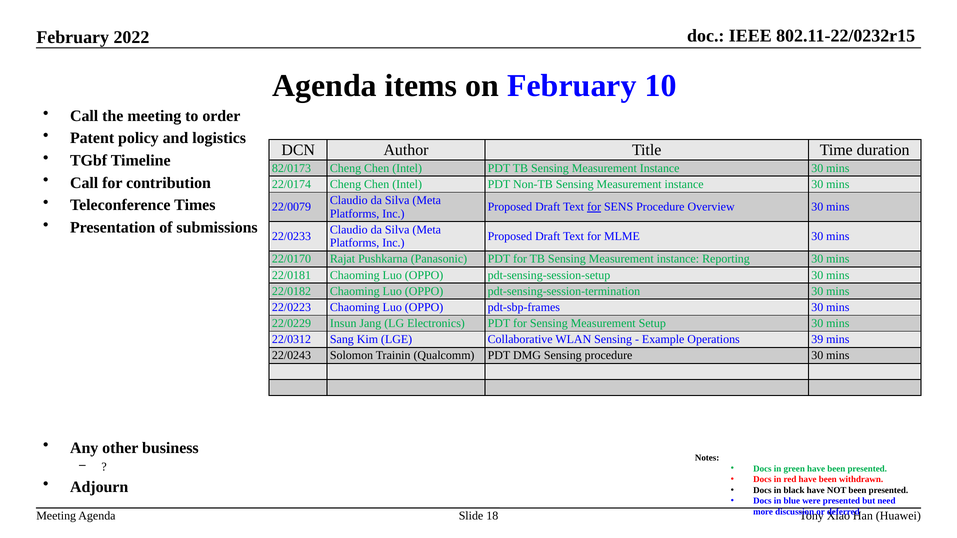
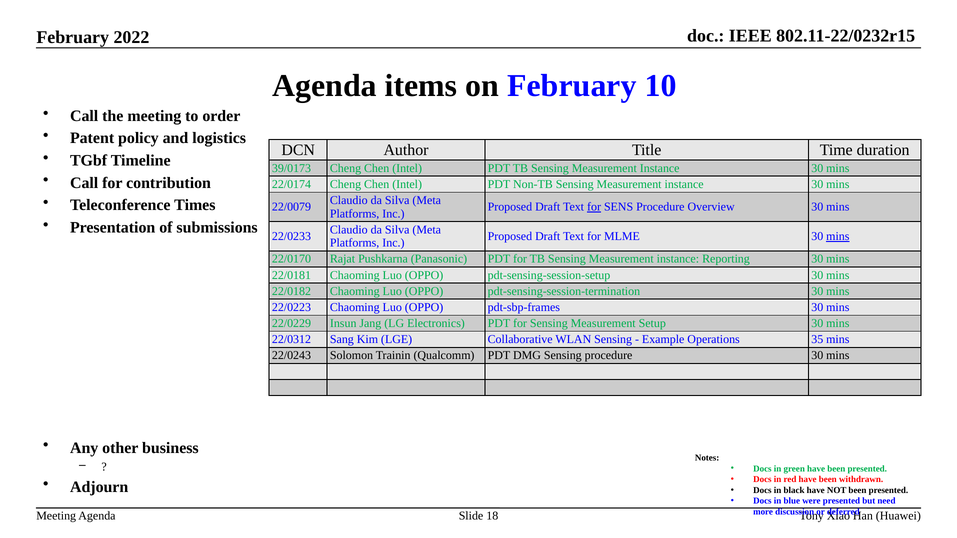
82/0173: 82/0173 -> 39/0173
mins at (838, 236) underline: none -> present
39: 39 -> 35
